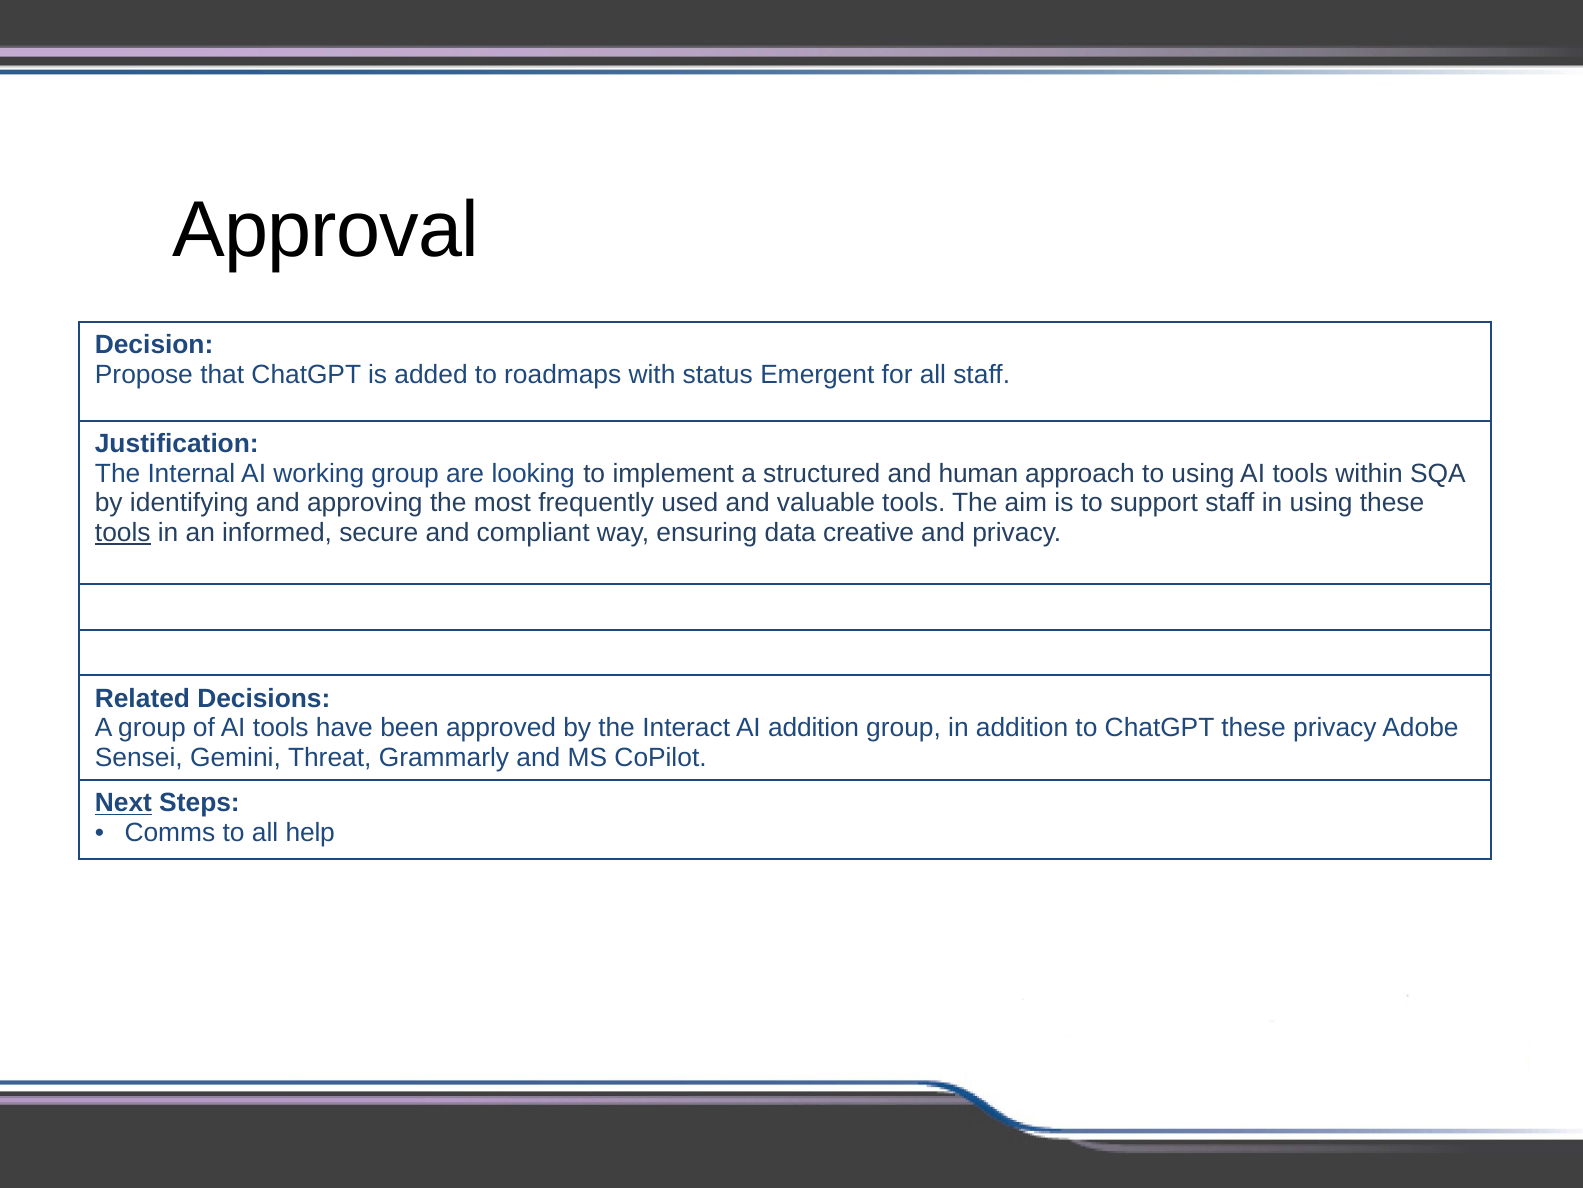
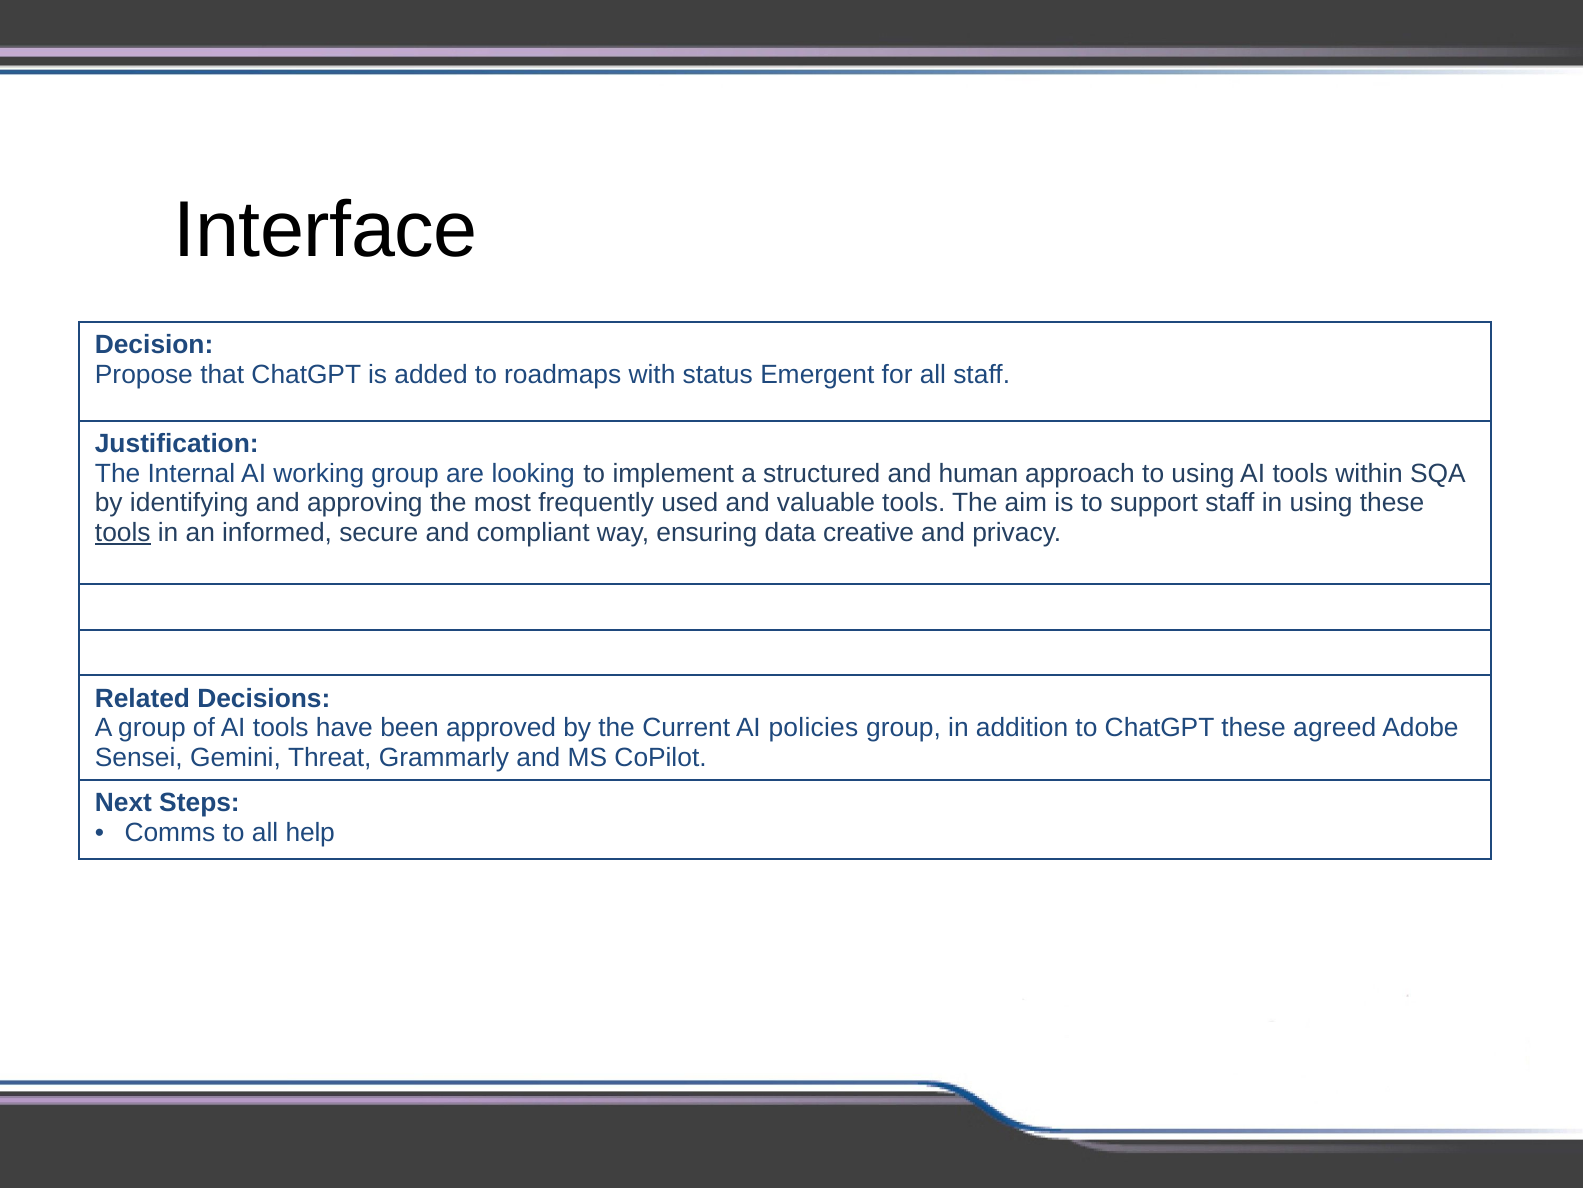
Approval: Approval -> Interface
Interact: Interact -> Current
AI addition: addition -> policies
these privacy: privacy -> agreed
Next underline: present -> none
